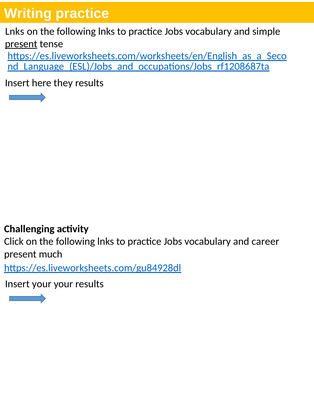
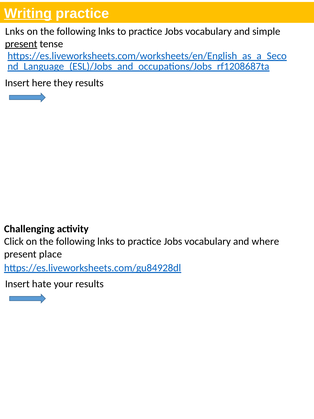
Writing underline: none -> present
career: career -> where
much: much -> place
Insert your: your -> hate
